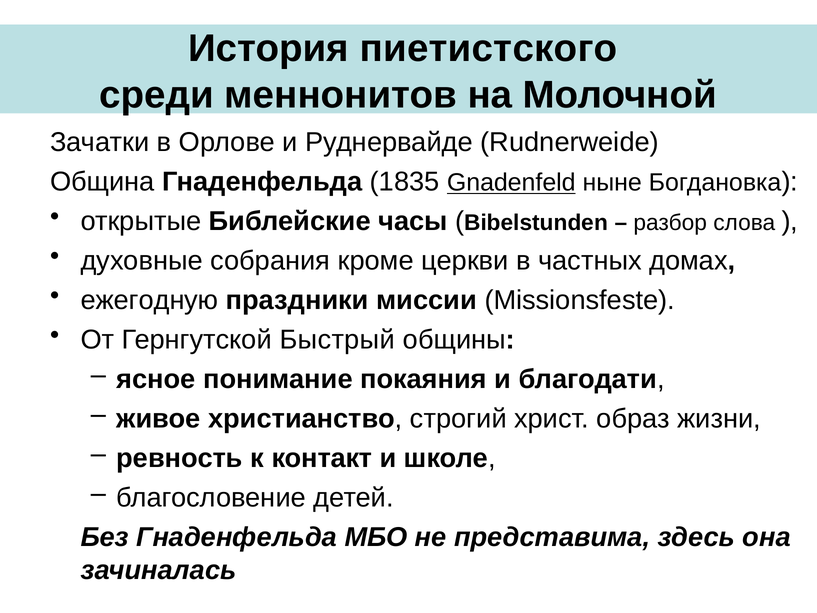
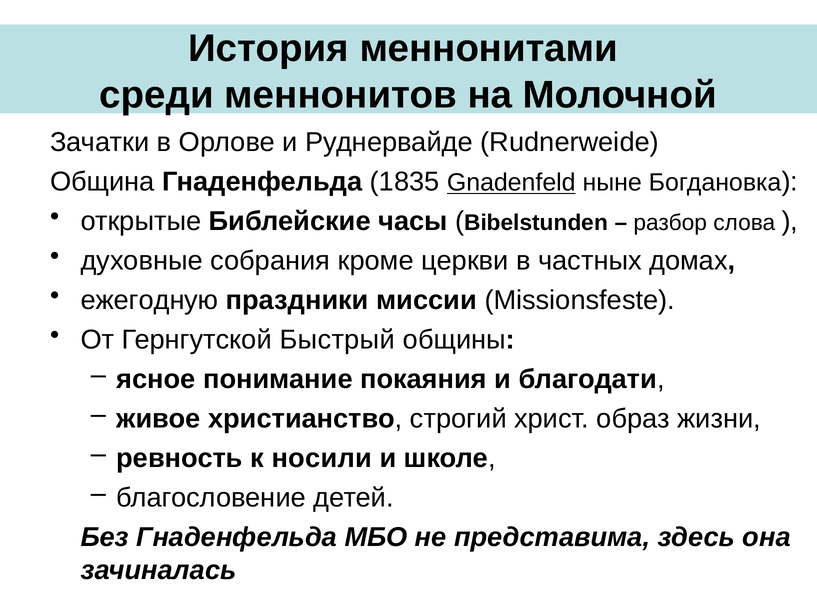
пиетистского: пиетистского -> меннонитами
контакт: контакт -> носили
